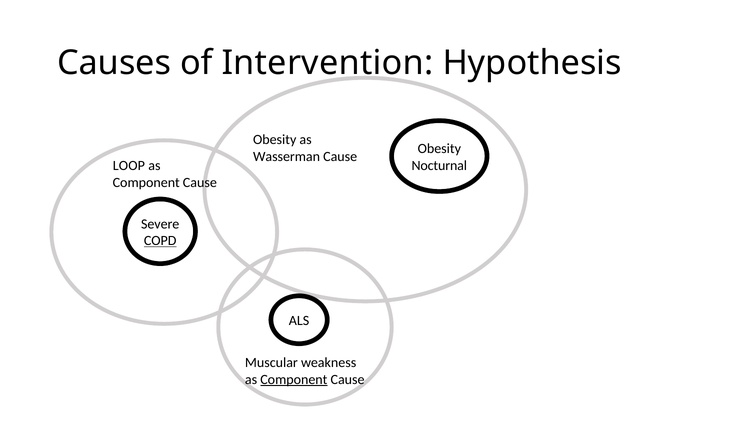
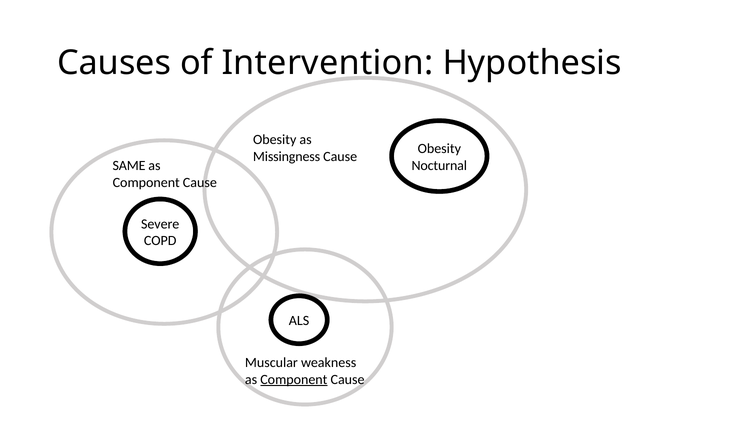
Wasserman: Wasserman -> Missingness
LOOP: LOOP -> SAME
COPD underline: present -> none
